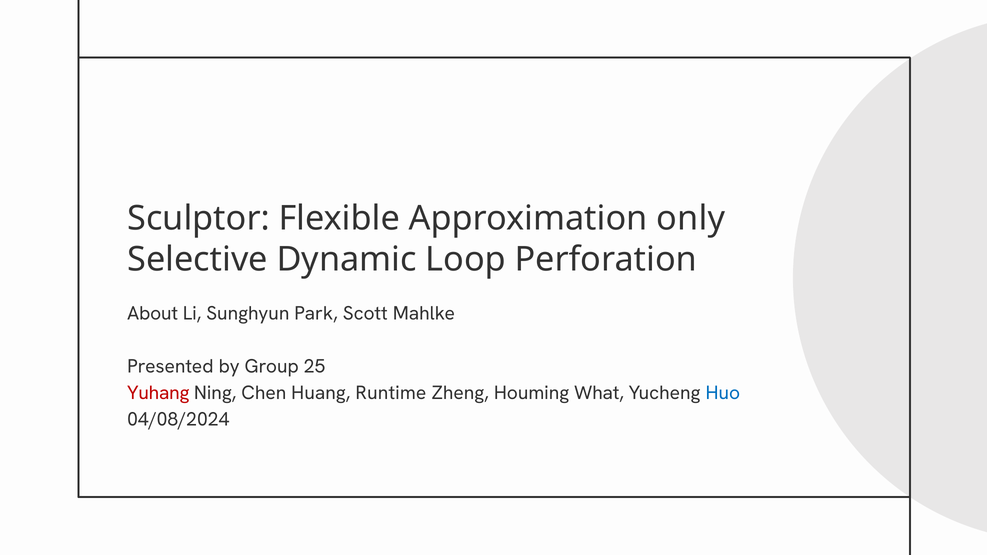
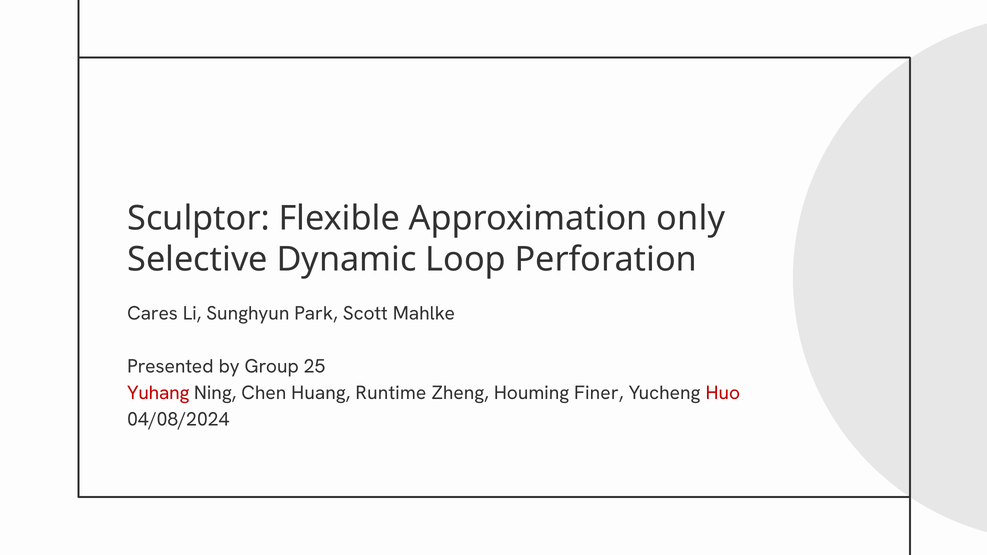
About: About -> Cares
What: What -> Finer
Huo colour: blue -> red
